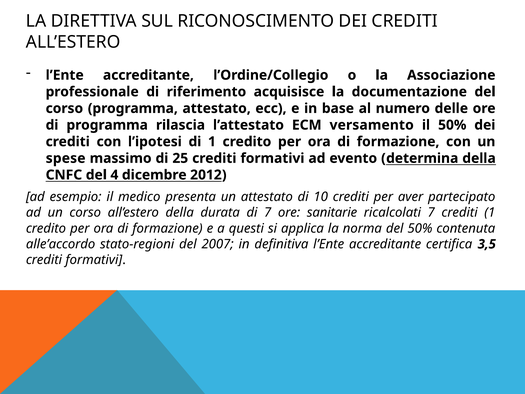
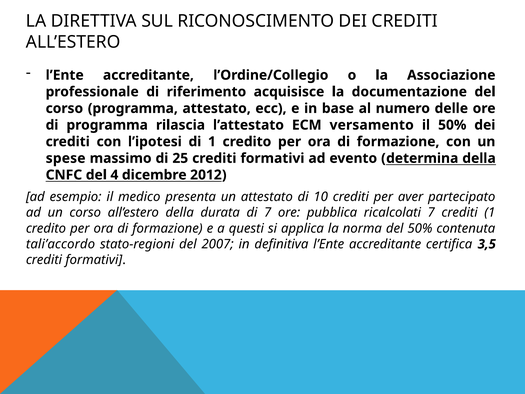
sanitarie: sanitarie -> pubblica
alle’accordo: alle’accordo -> tali’accordo
